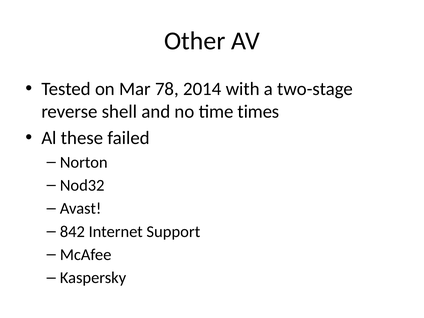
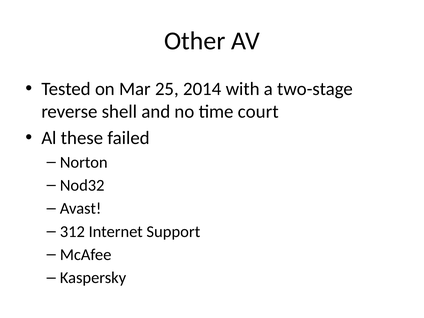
78: 78 -> 25
times: times -> court
842: 842 -> 312
